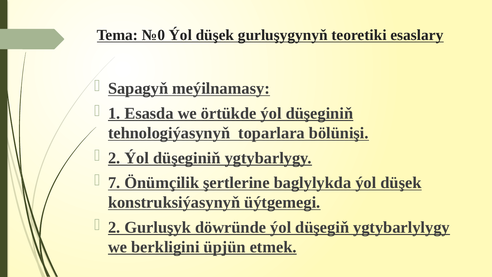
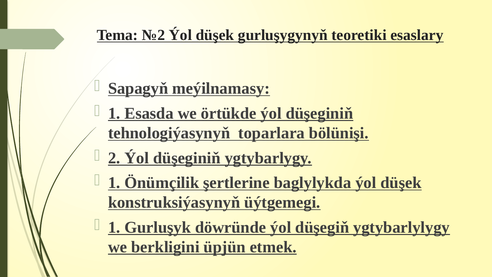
№0: №0 -> №2
7 at (114, 183): 7 -> 1
2 at (114, 227): 2 -> 1
